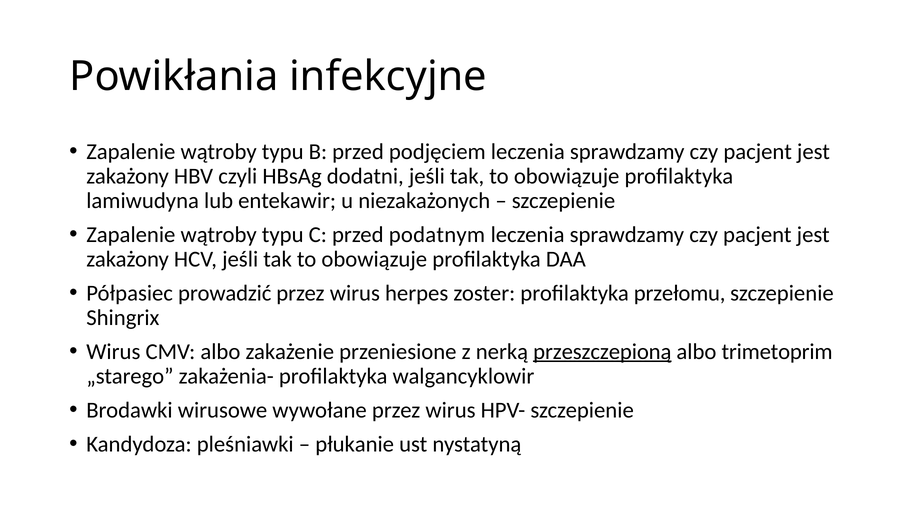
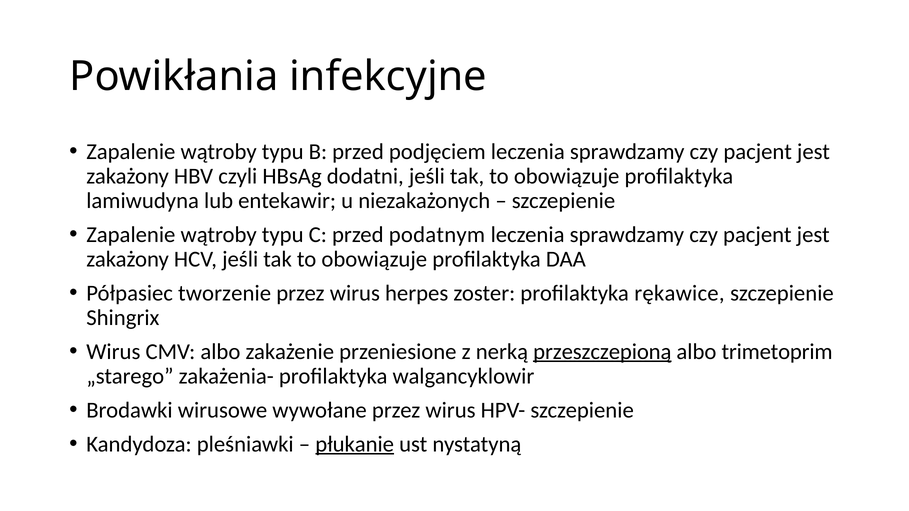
prowadzić: prowadzić -> tworzenie
przełomu: przełomu -> rękawice
płukanie underline: none -> present
